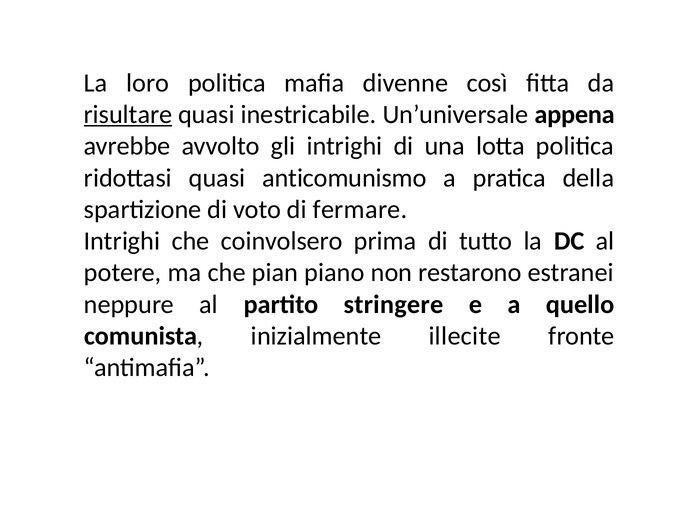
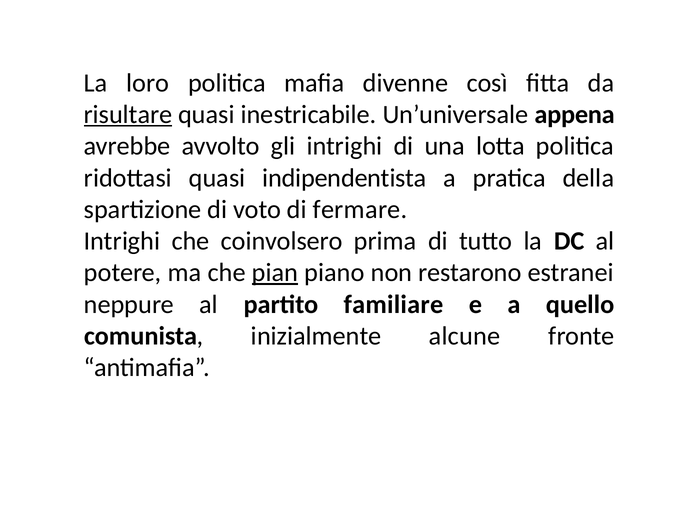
anticomunismo: anticomunismo -> indipendentista
pian underline: none -> present
stringere: stringere -> familiare
illecite: illecite -> alcune
